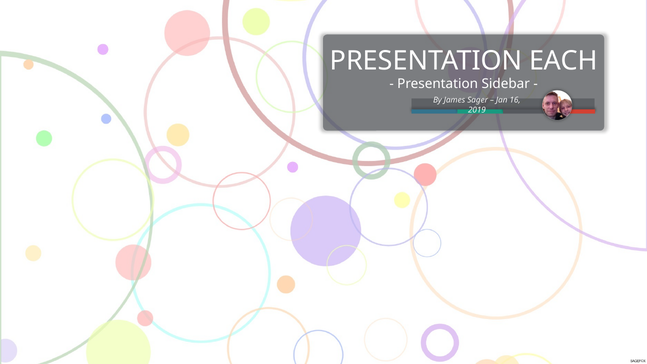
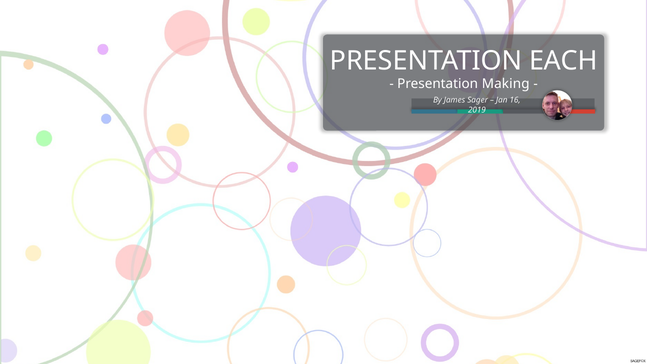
Sidebar: Sidebar -> Making
